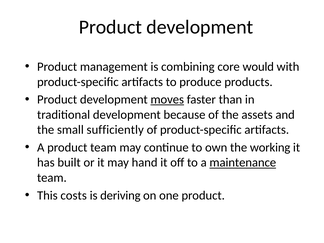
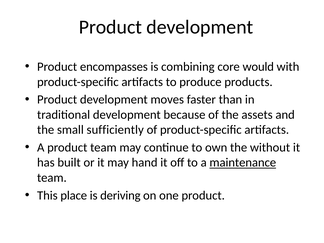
management: management -> encompasses
moves underline: present -> none
working: working -> without
costs: costs -> place
